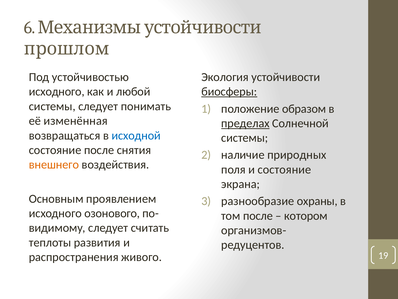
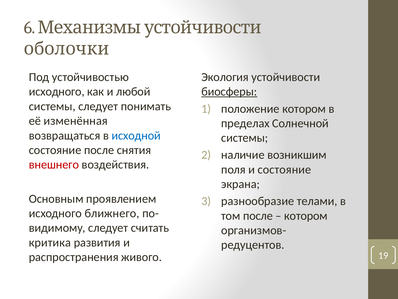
прошлом: прошлом -> оболочки
положение образом: образом -> котором
пределах underline: present -> none
природных: природных -> возникшим
внешнего colour: orange -> red
охраны: охраны -> телами
озонового: озонового -> ближнего
теплоты: теплоты -> критика
